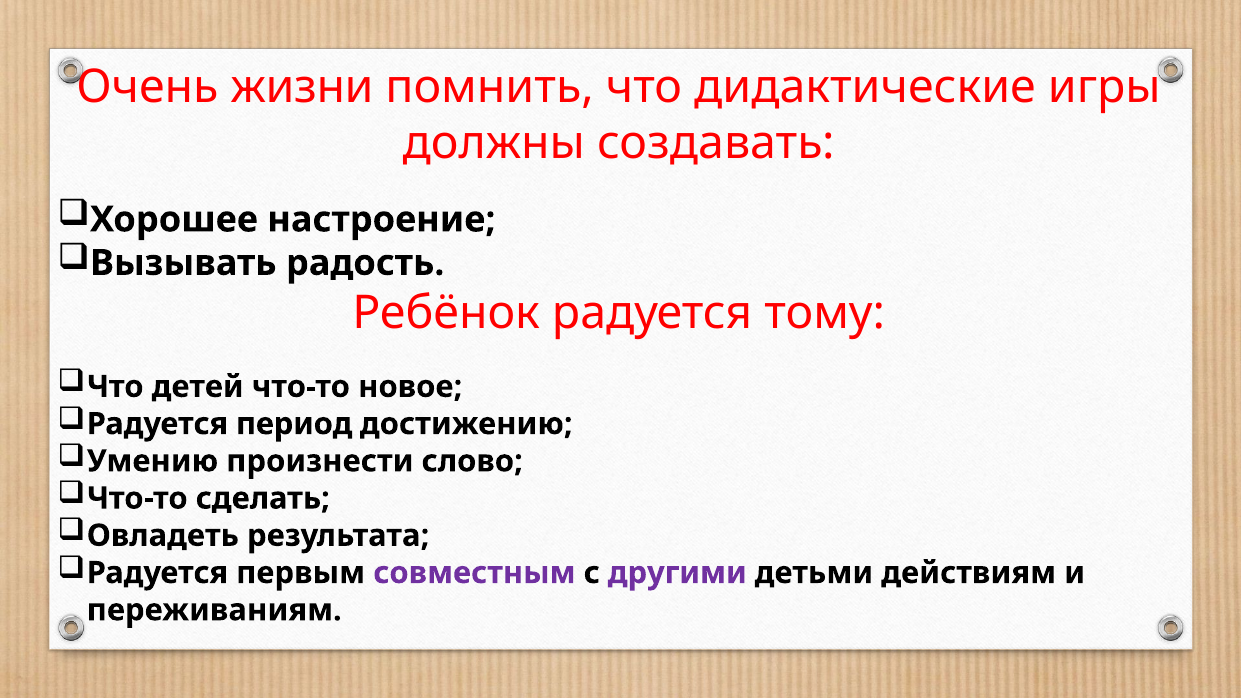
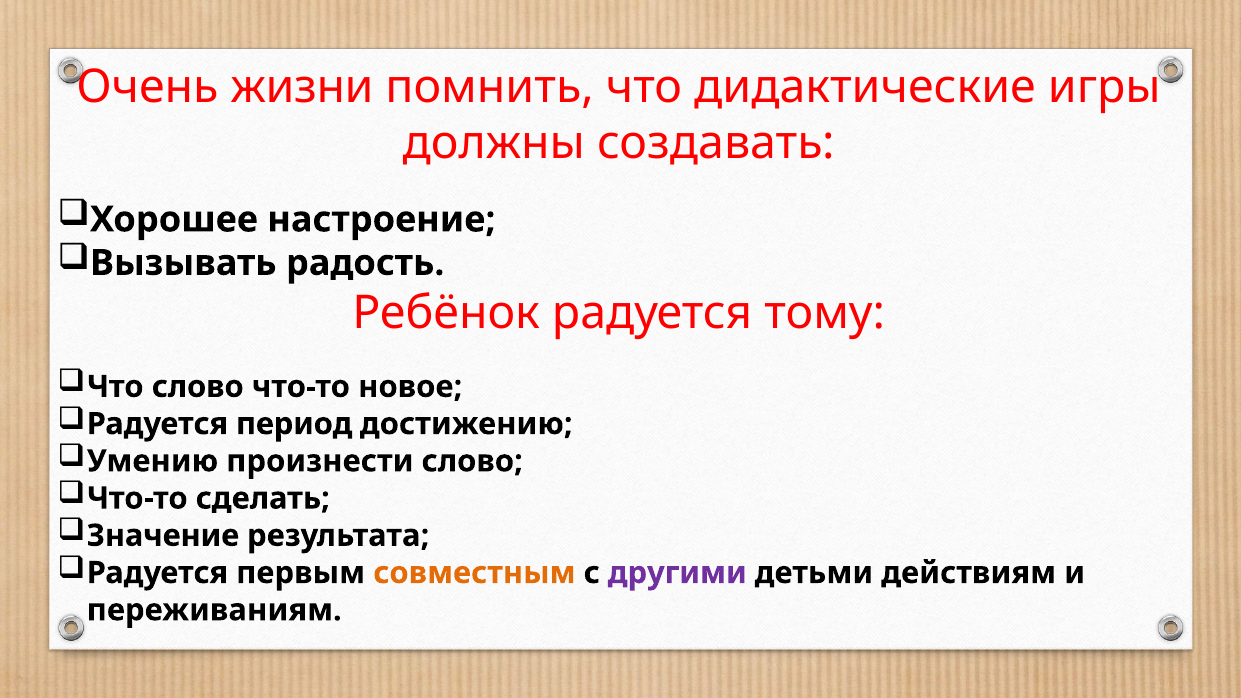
Что детей: детей -> слово
Овладеть: Овладеть -> Значение
совместным colour: purple -> orange
